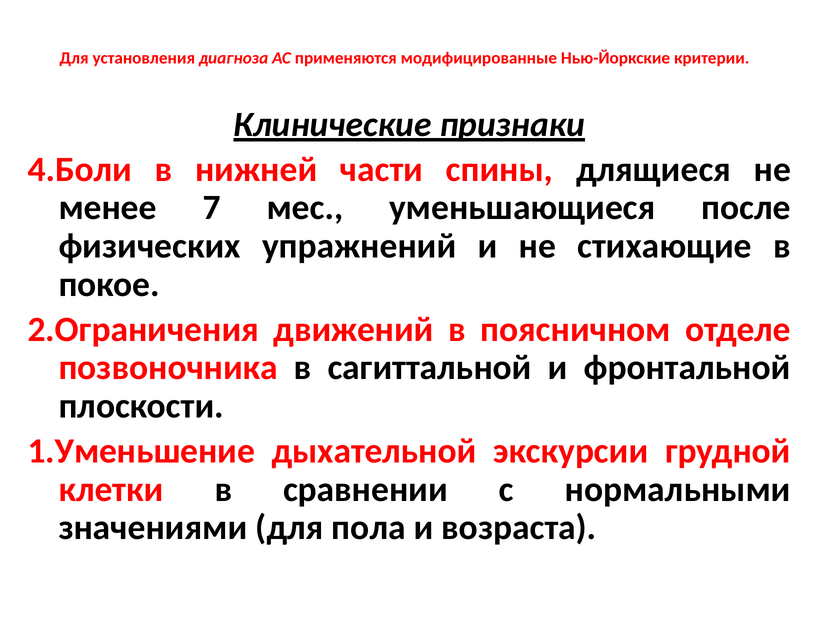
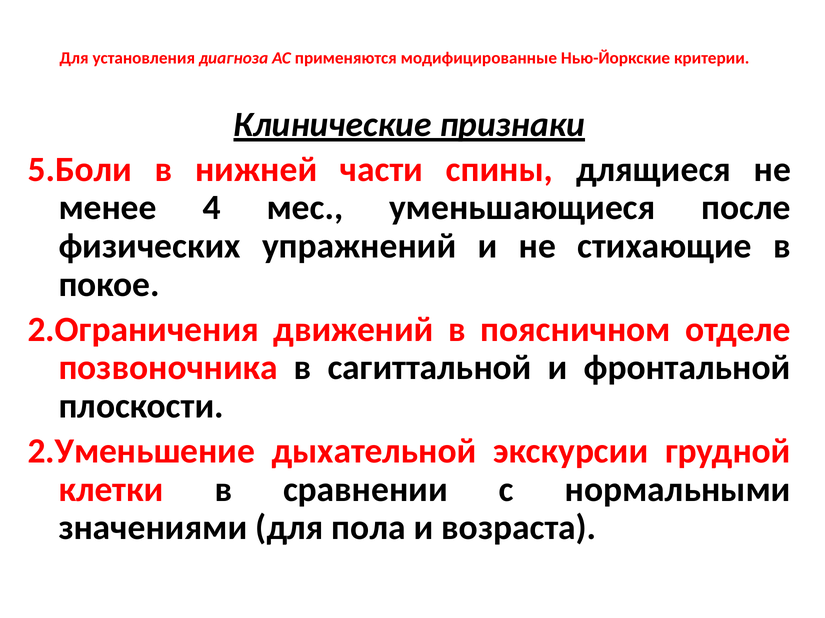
4.Боли: 4.Боли -> 5.Боли
7: 7 -> 4
1.Уменьшение: 1.Уменьшение -> 2.Уменьшение
